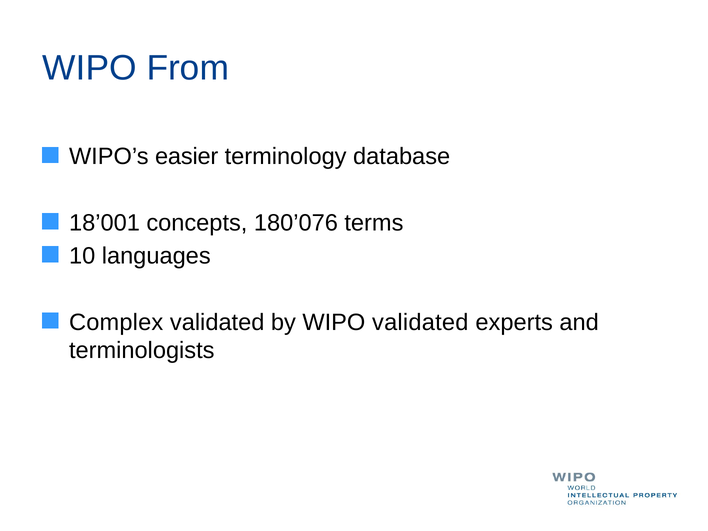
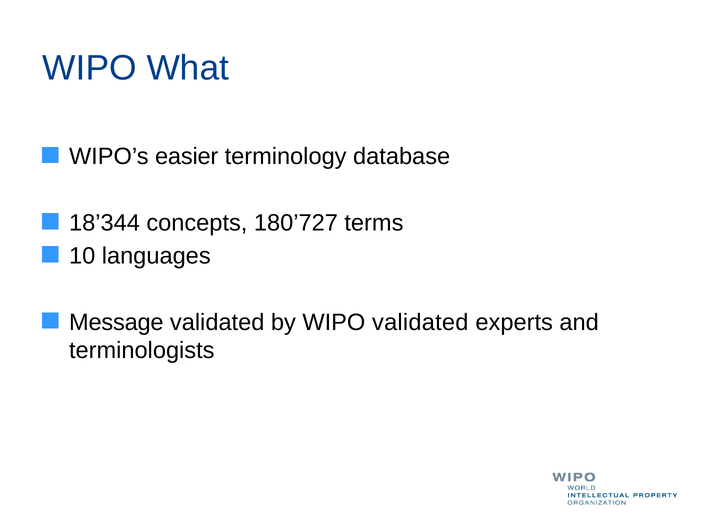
From: From -> What
18’001: 18’001 -> 18’344
180’076: 180’076 -> 180’727
Complex: Complex -> Message
